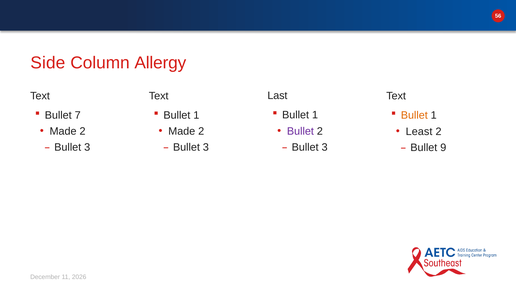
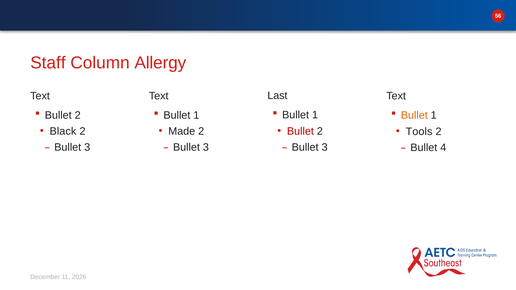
Side: Side -> Staff
7 at (78, 115): 7 -> 2
Bullet at (300, 131) colour: purple -> red
Made at (63, 131): Made -> Black
Least: Least -> Tools
9: 9 -> 4
